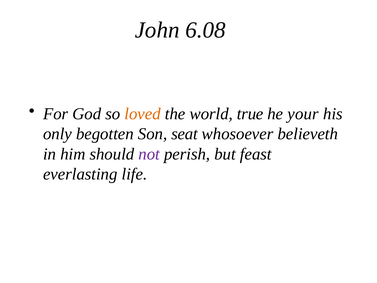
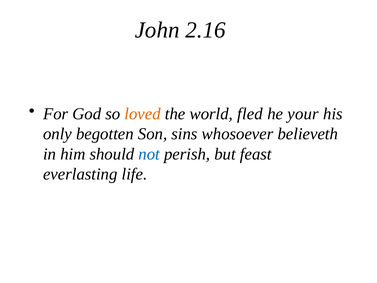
6.08: 6.08 -> 2.16
true: true -> fled
seat: seat -> sins
not colour: purple -> blue
